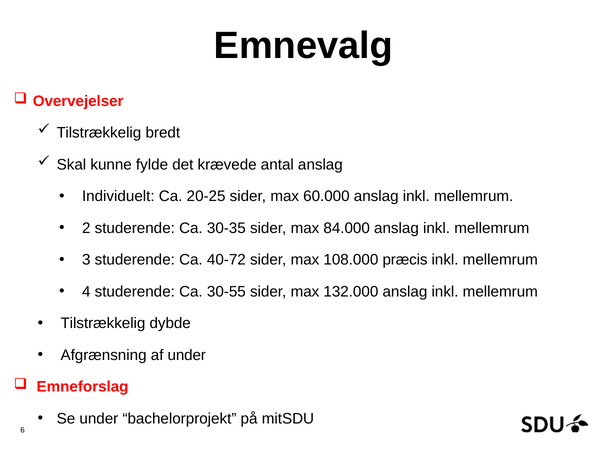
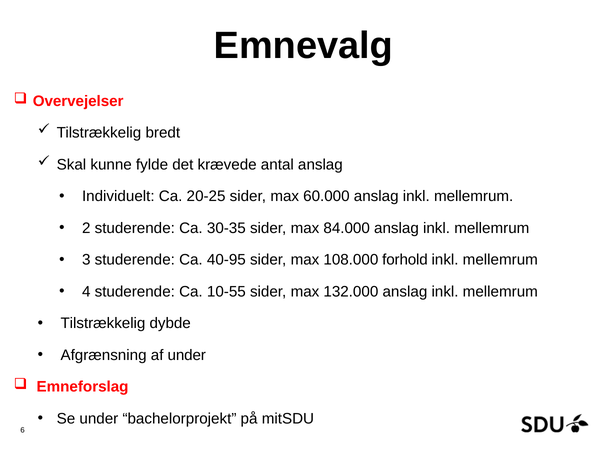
40-72: 40-72 -> 40-95
præcis: præcis -> forhold
30-55: 30-55 -> 10-55
